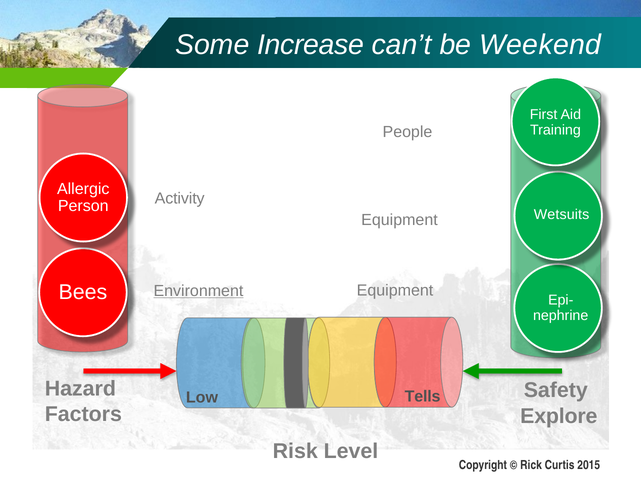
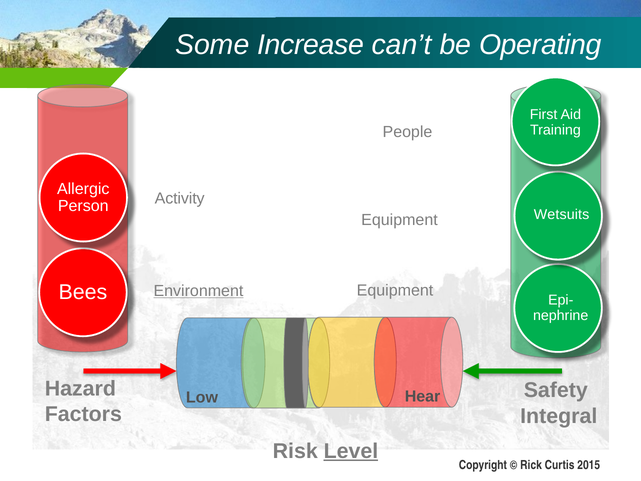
Weekend: Weekend -> Operating
Tells: Tells -> Hear
Explore: Explore -> Integral
Level underline: none -> present
